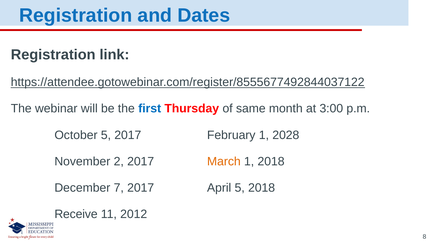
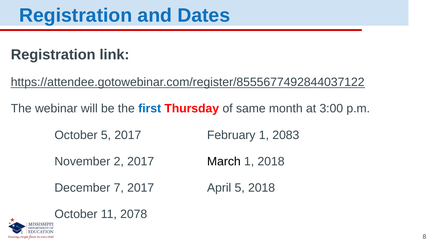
2028: 2028 -> 2083
March colour: orange -> black
Receive at (76, 214): Receive -> October
2012: 2012 -> 2078
